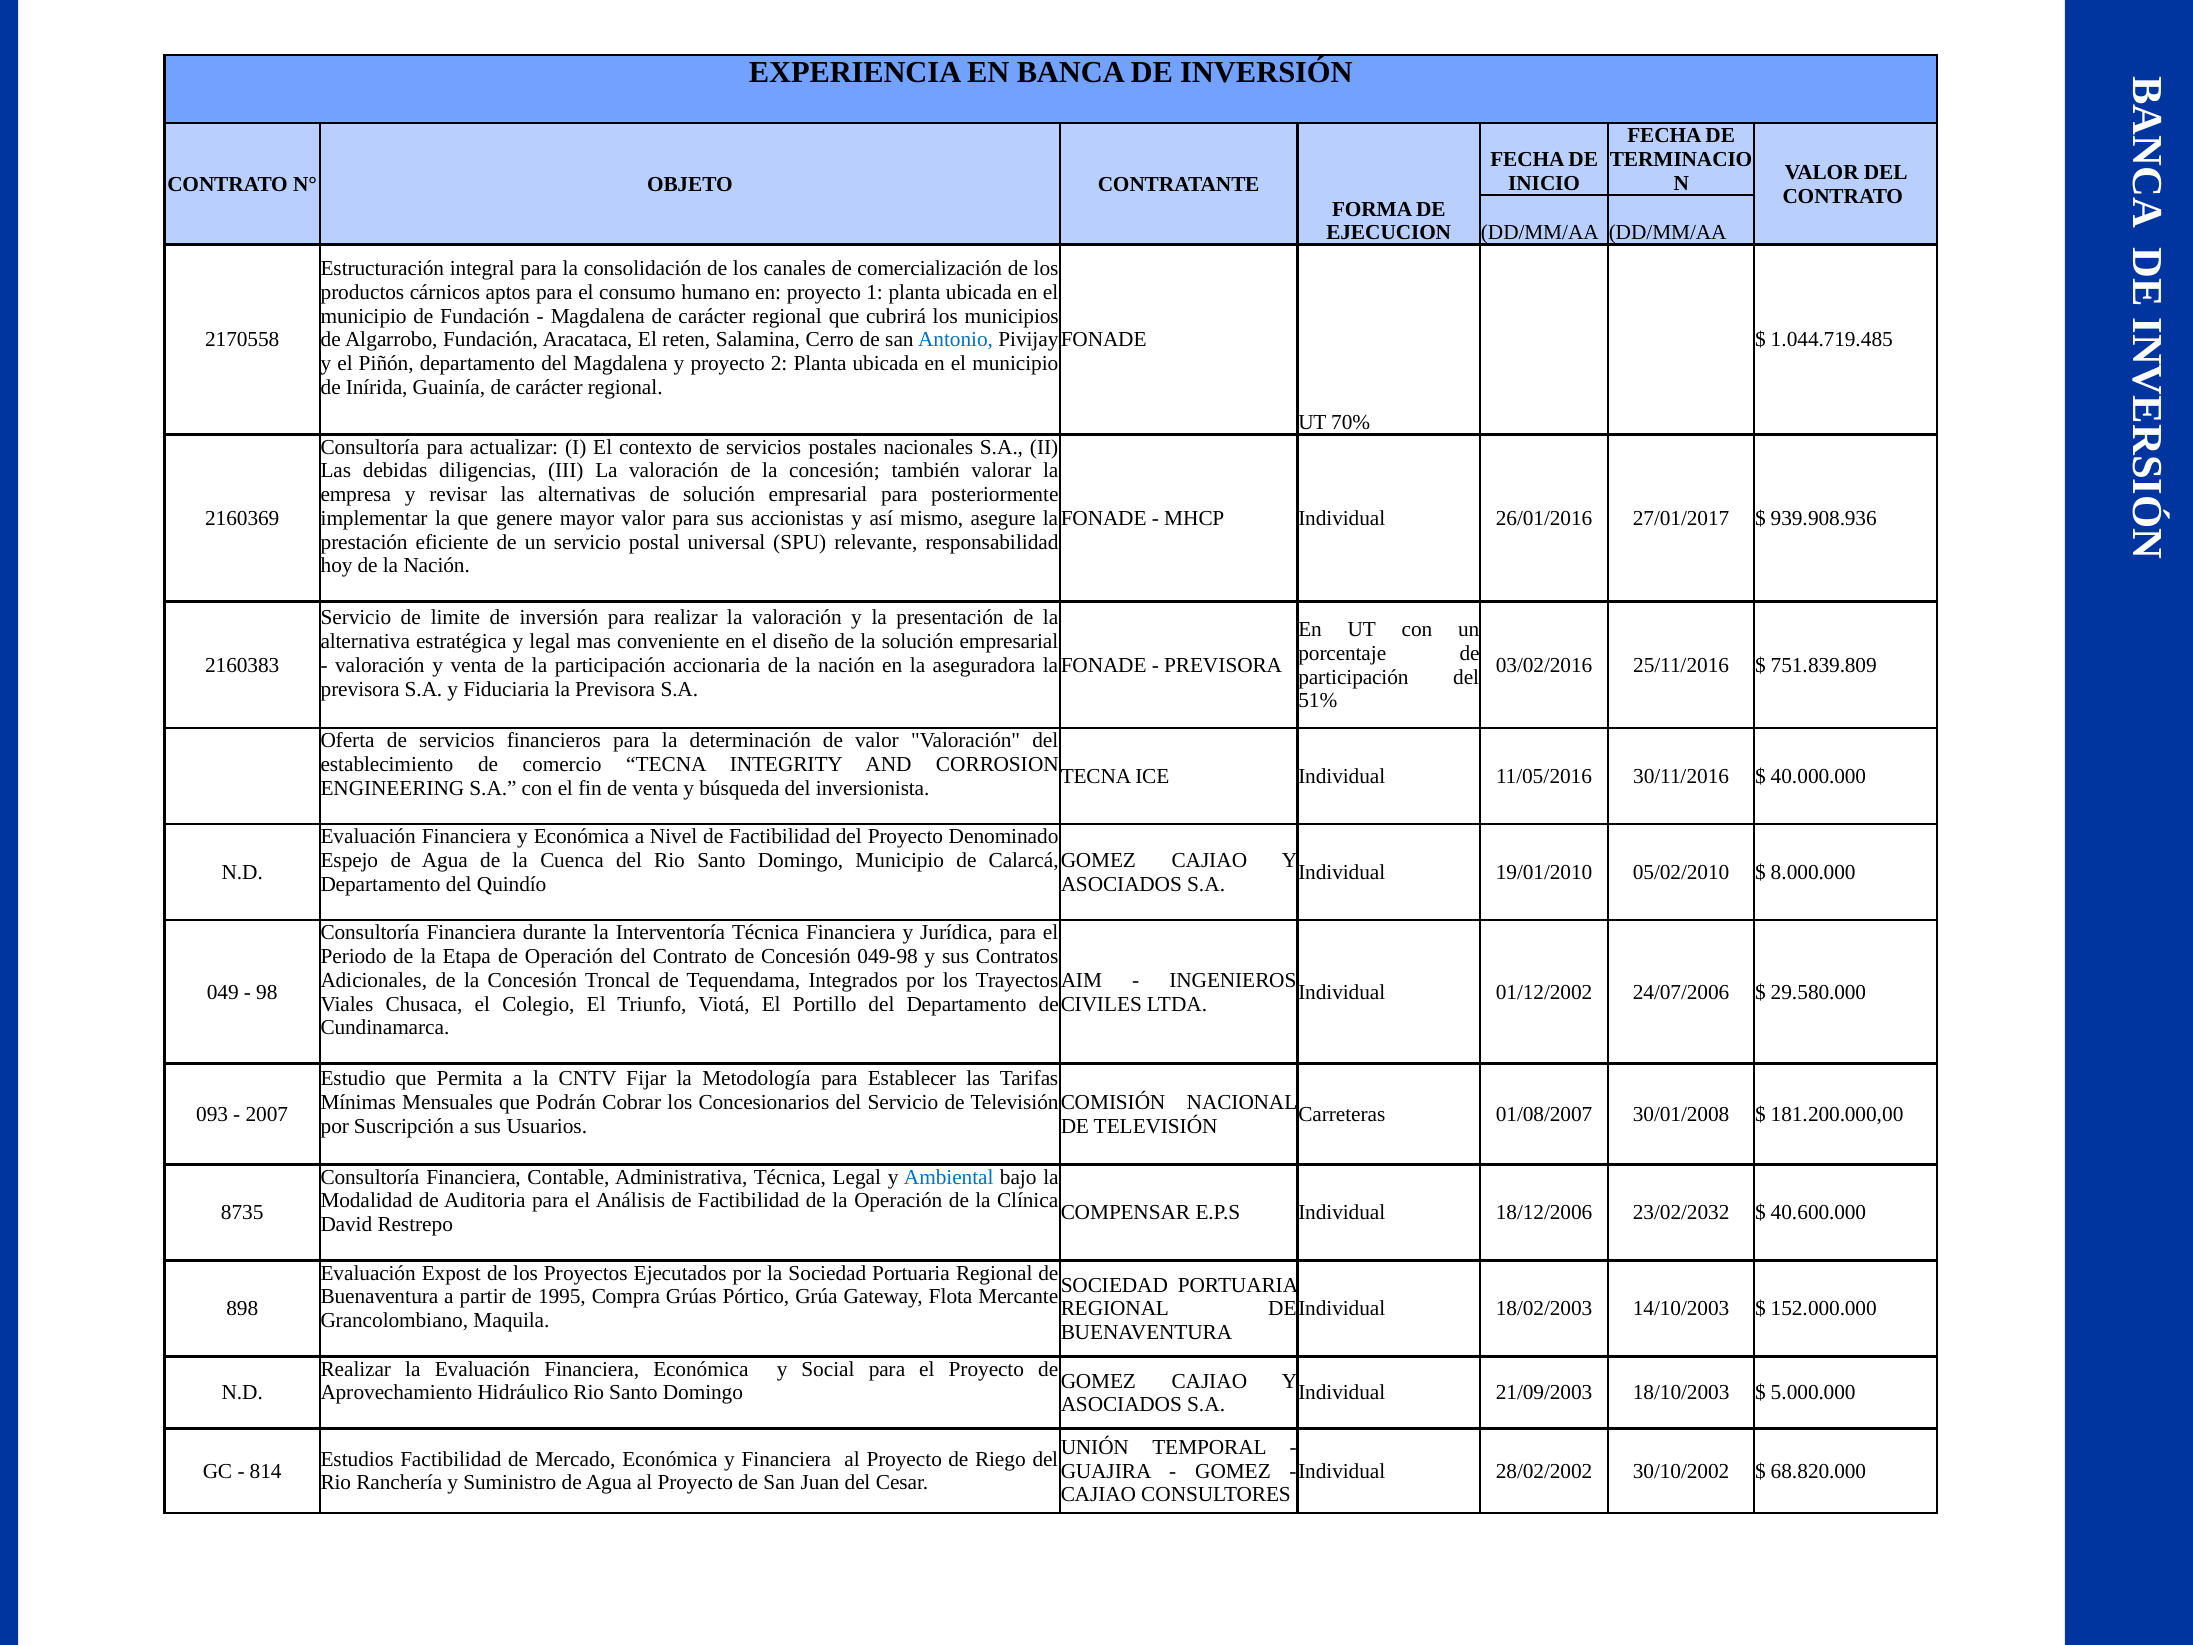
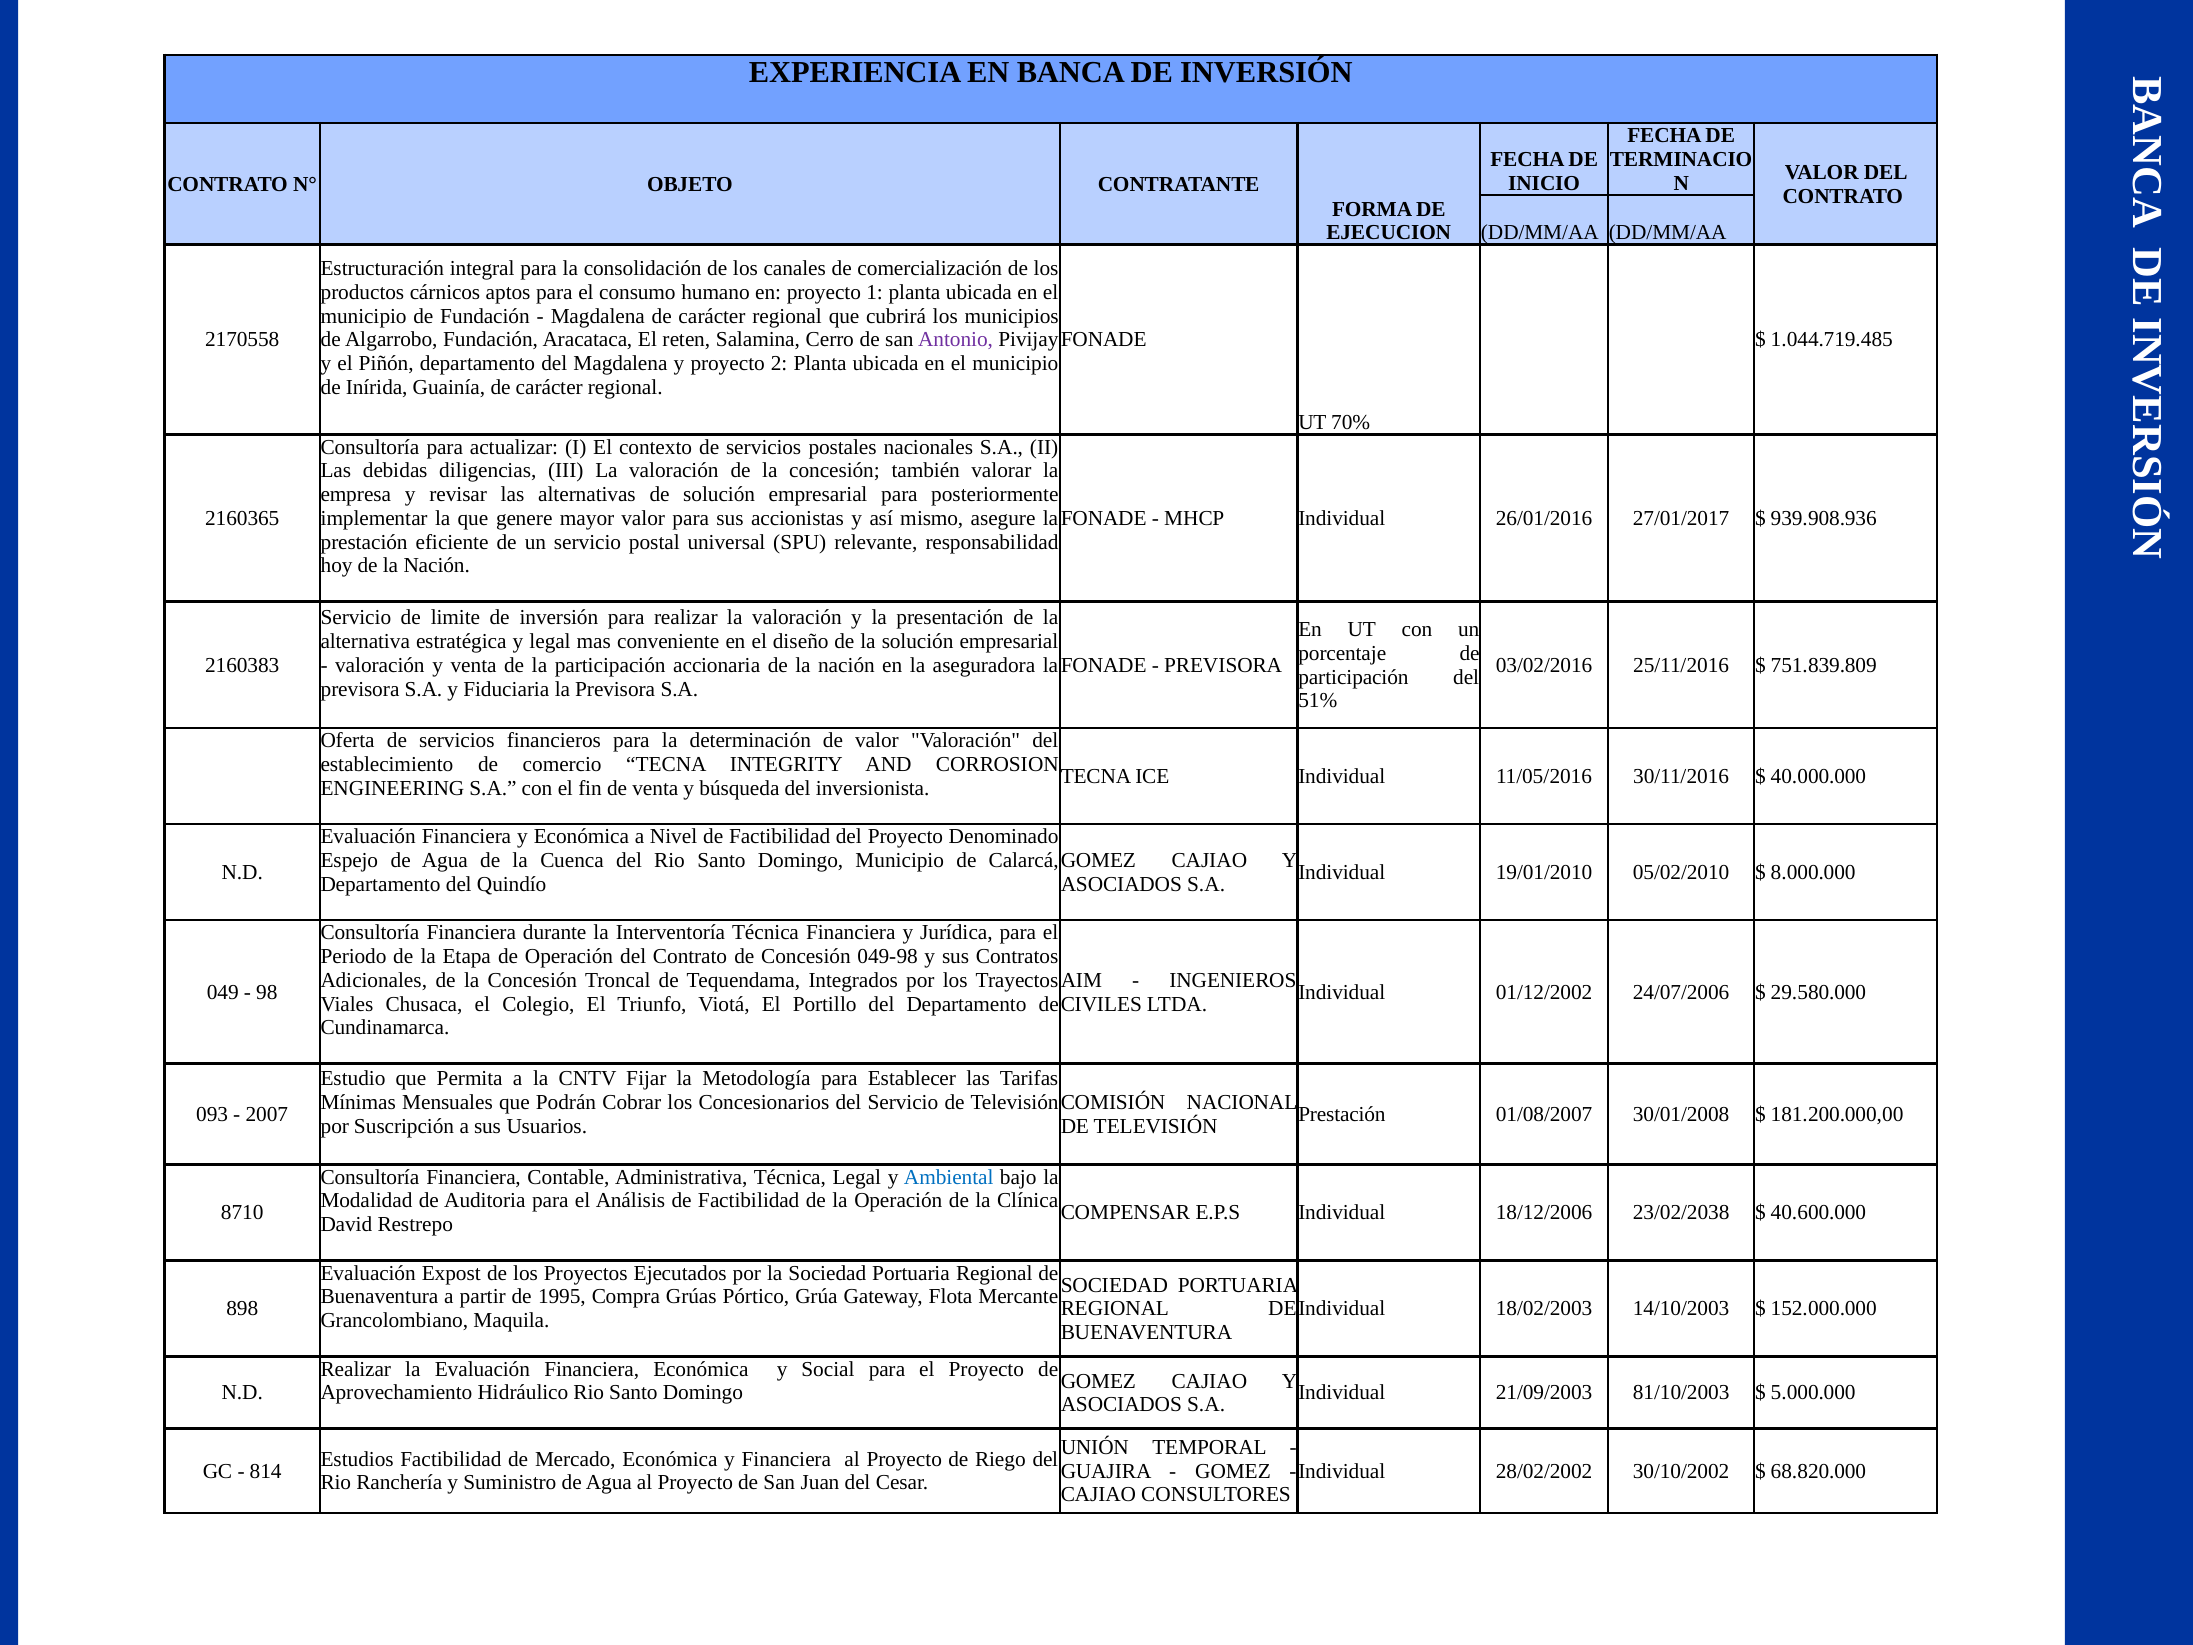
Antonio colour: blue -> purple
2160369: 2160369 -> 2160365
Carreteras at (1342, 1114): Carreteras -> Prestación
8735: 8735 -> 8710
23/02/2032: 23/02/2032 -> 23/02/2038
18/10/2003: 18/10/2003 -> 81/10/2003
